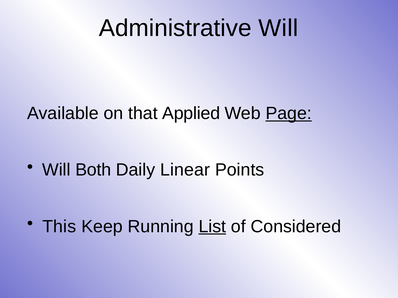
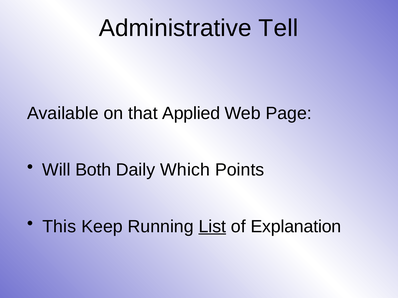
Administrative Will: Will -> Tell
Page underline: present -> none
Linear: Linear -> Which
Considered: Considered -> Explanation
